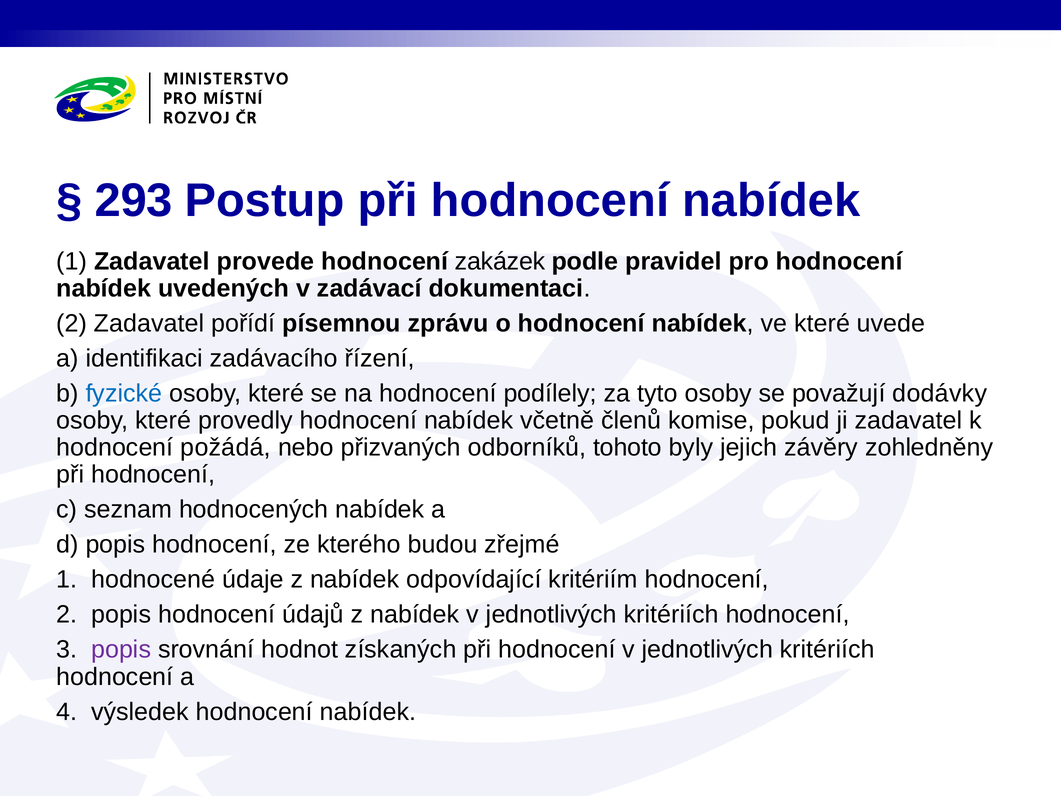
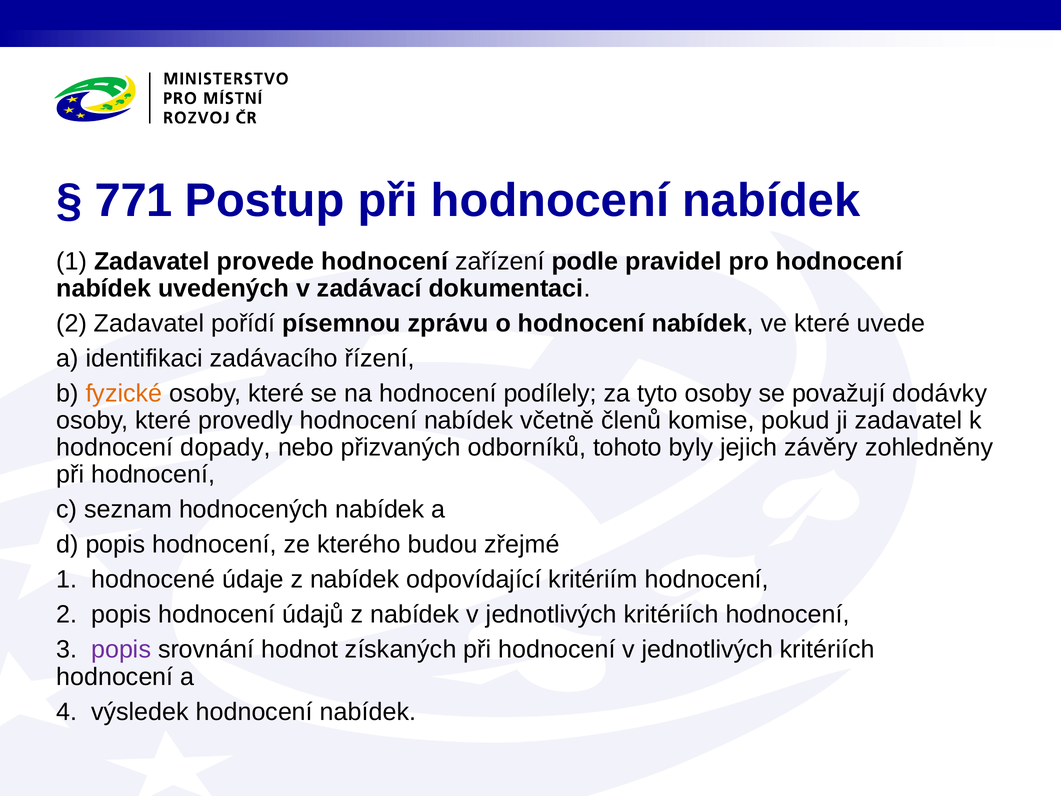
293: 293 -> 771
zakázek: zakázek -> zařízení
fyzické colour: blue -> orange
požádá: požádá -> dopady
